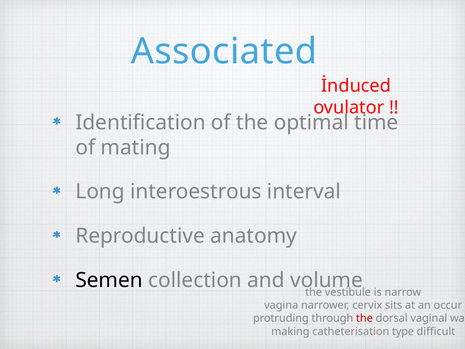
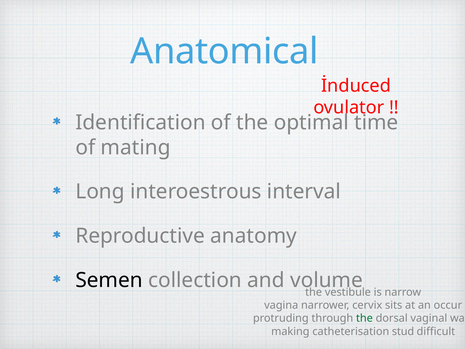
Associated: Associated -> Anatomical
the at (364, 318) colour: red -> green
type: type -> stud
